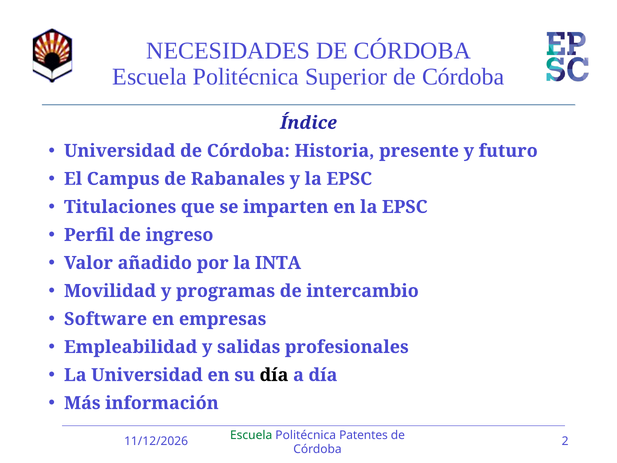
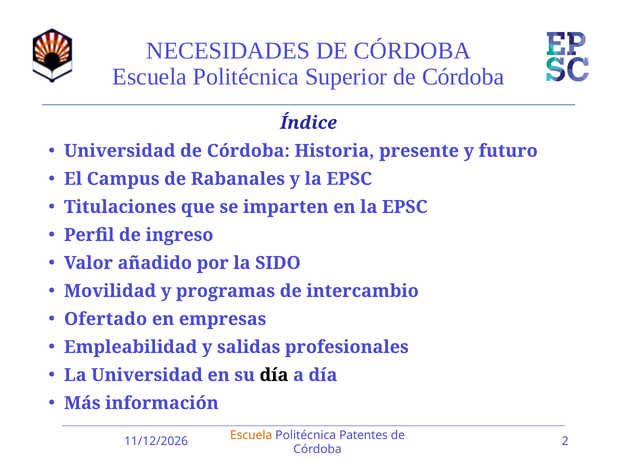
INTA: INTA -> SIDO
Software: Software -> Ofertado
Escuela at (251, 435) colour: green -> orange
